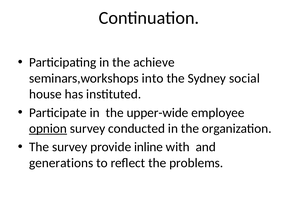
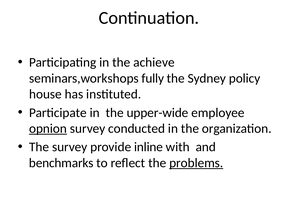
into: into -> fully
social: social -> policy
generations: generations -> benchmarks
problems underline: none -> present
